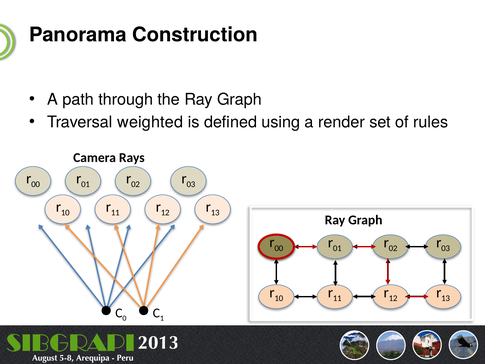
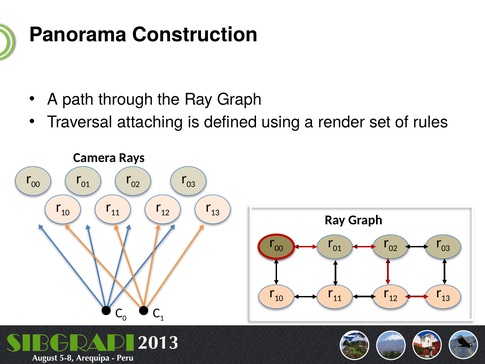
weighted: weighted -> attaching
